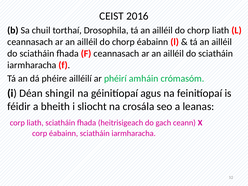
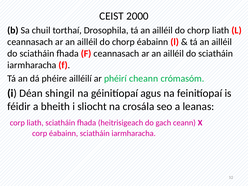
2016: 2016 -> 2000
amháin: amháin -> cheann
